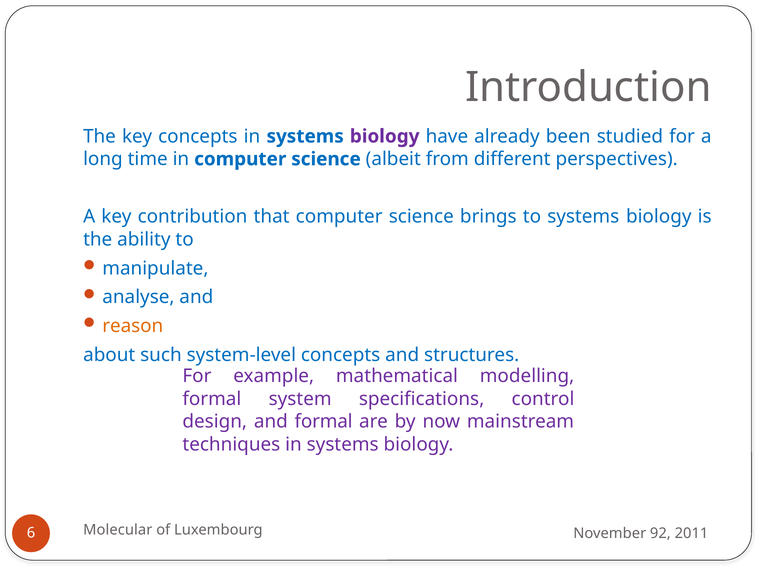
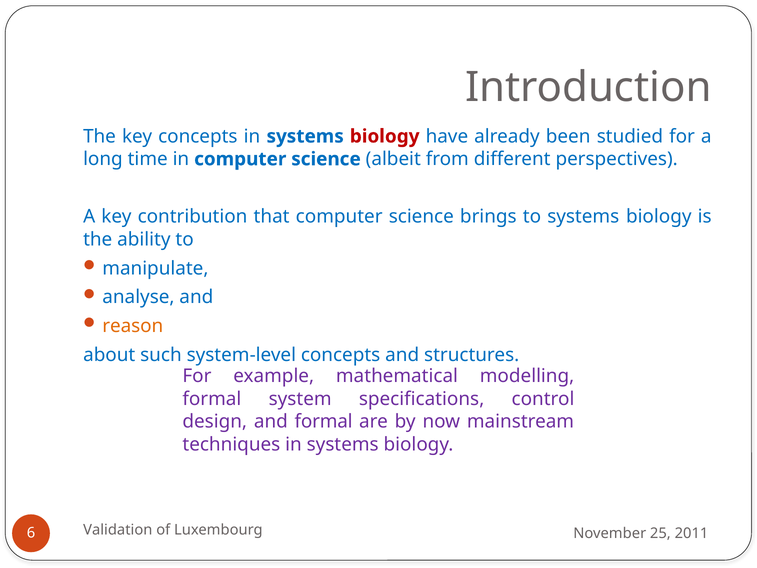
biology at (385, 136) colour: purple -> red
Molecular: Molecular -> Validation
92: 92 -> 25
